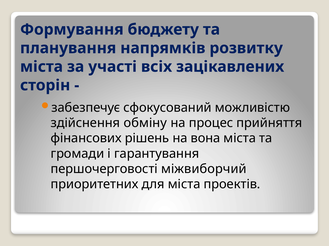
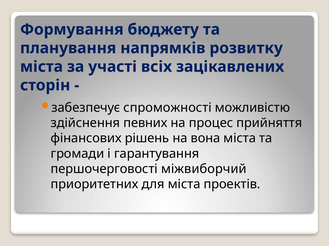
сфокусований: сфокусований -> спроможності
обміну: обміну -> певних
